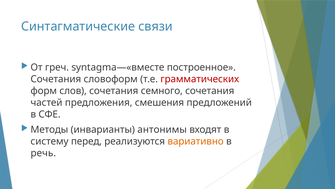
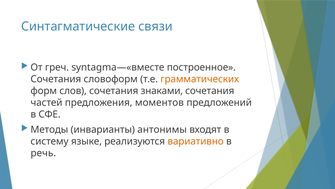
грамматических colour: red -> orange
семного: семного -> знаками
смешения: смешения -> моментов
перед: перед -> языке
